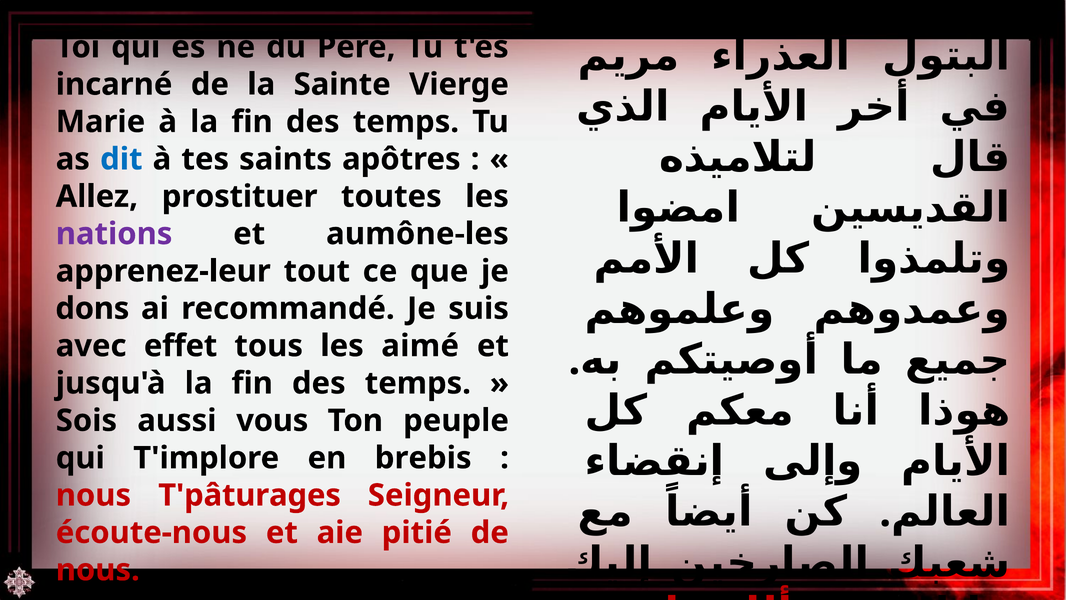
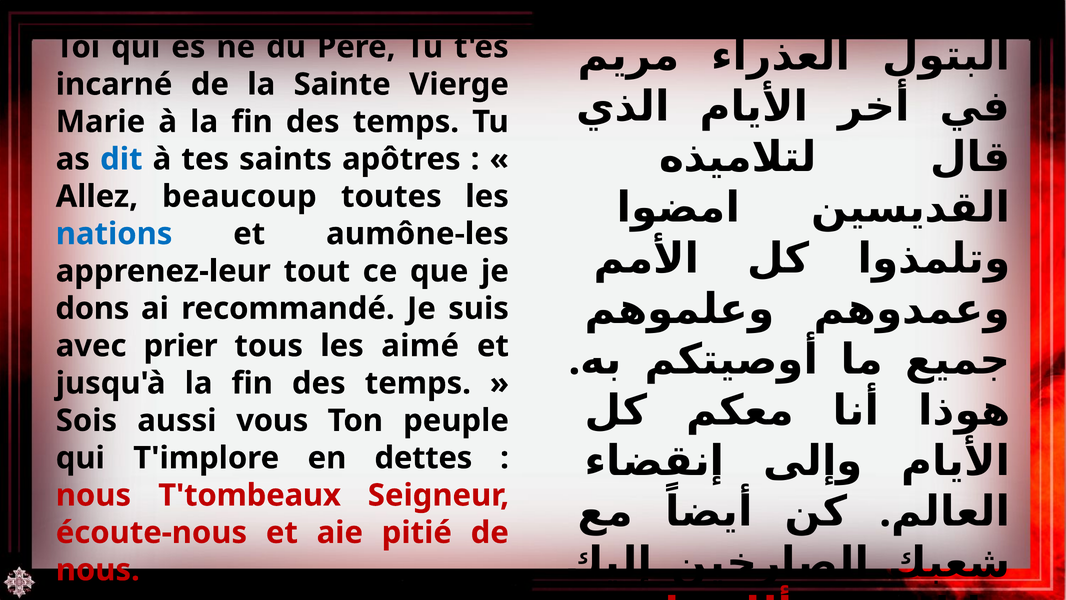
prostituer: prostituer -> beaucoup
nations colour: purple -> blue
effet: effet -> prier
brebis: brebis -> dettes
T'pâturages: T'pâturages -> T'tombeaux
